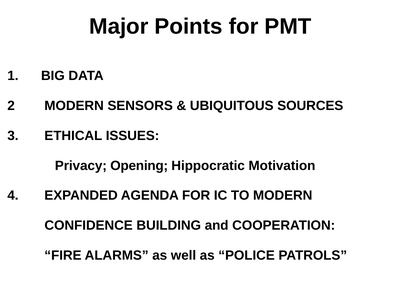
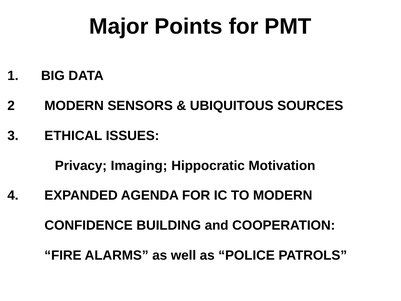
Opening: Opening -> Imaging
